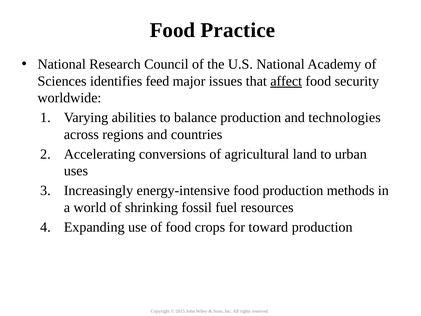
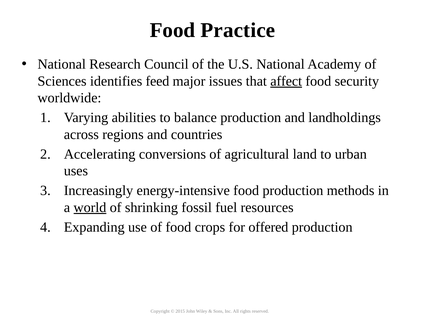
technologies: technologies -> landholdings
world underline: none -> present
toward: toward -> offered
